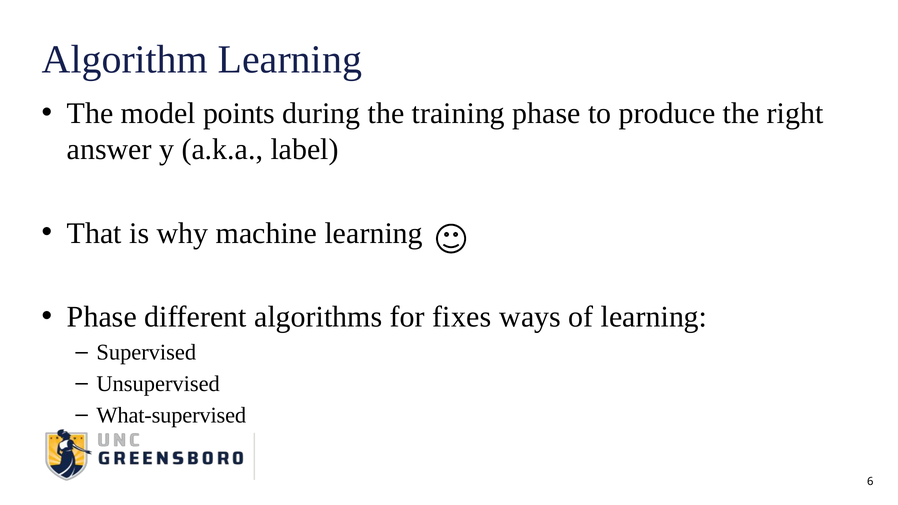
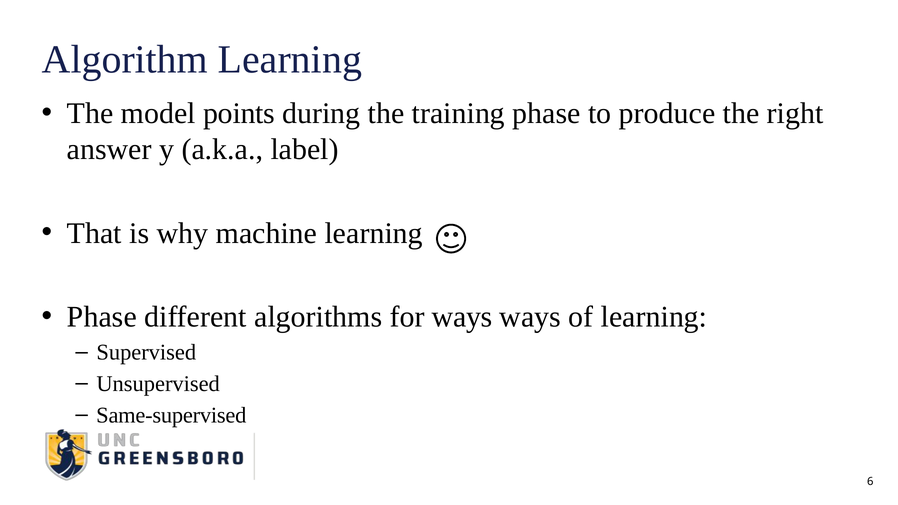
for fixes: fixes -> ways
What-supervised: What-supervised -> Same-supervised
